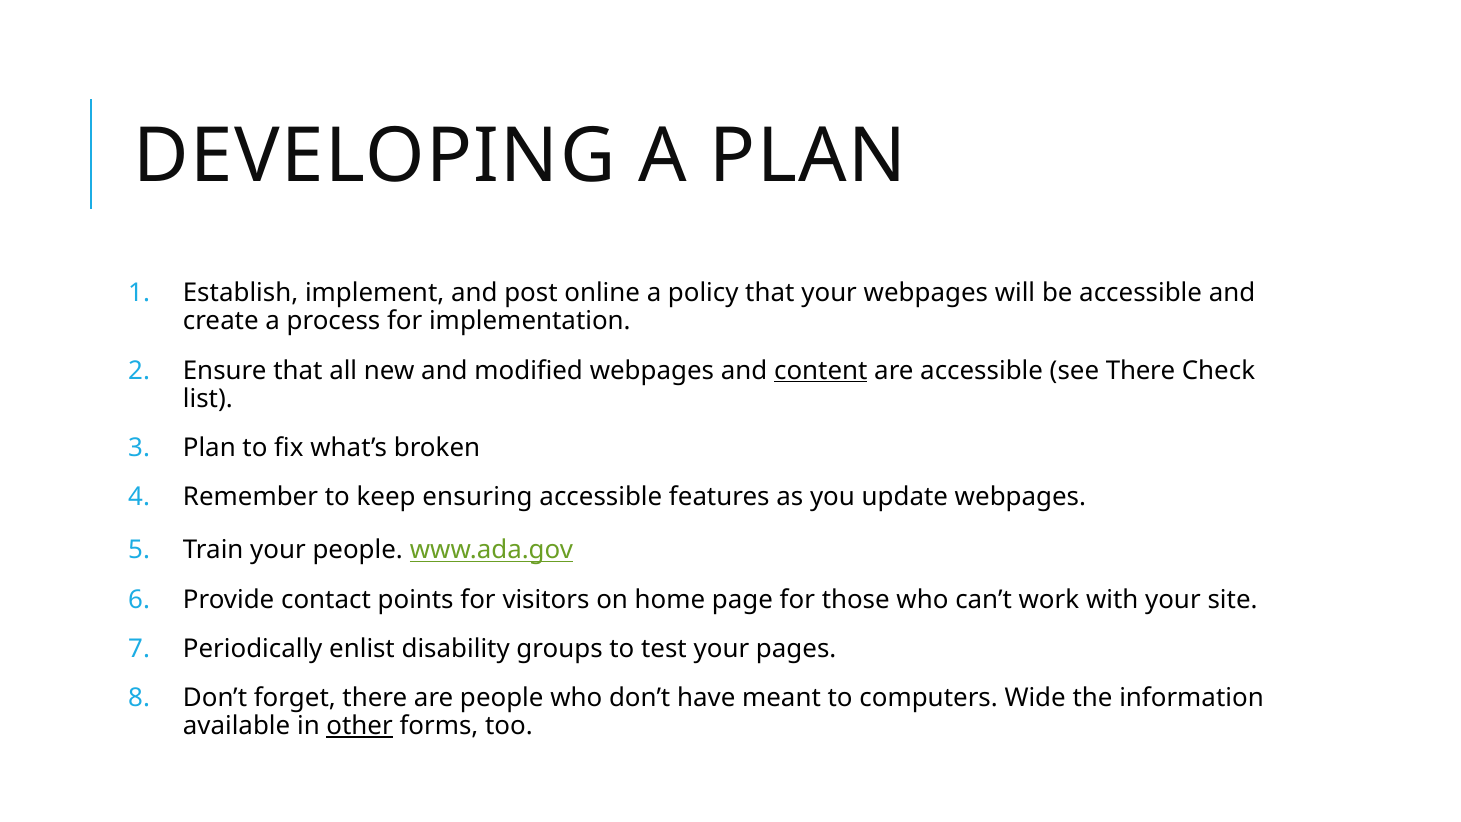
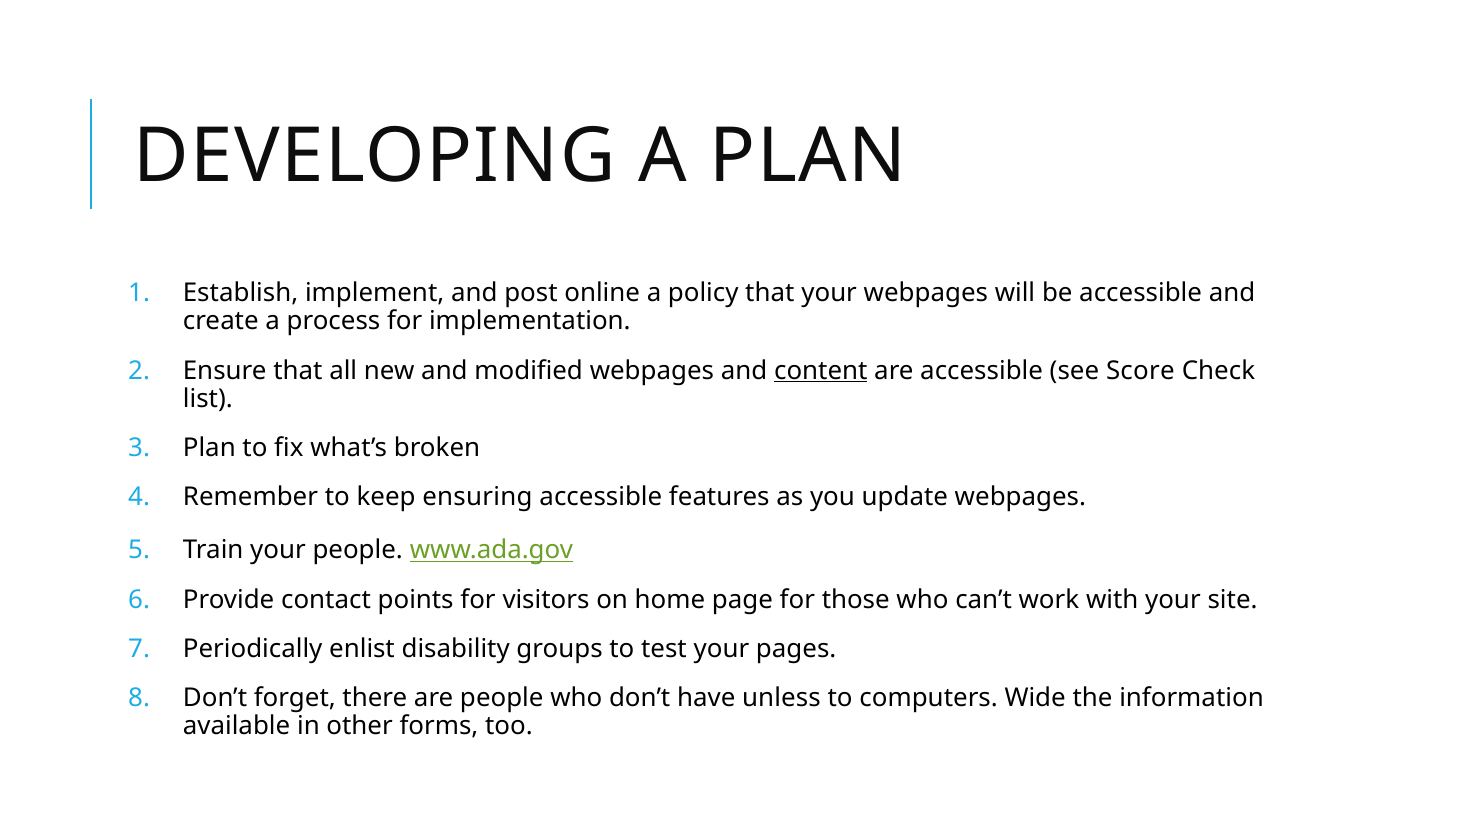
see There: There -> Score
meant: meant -> unless
other underline: present -> none
